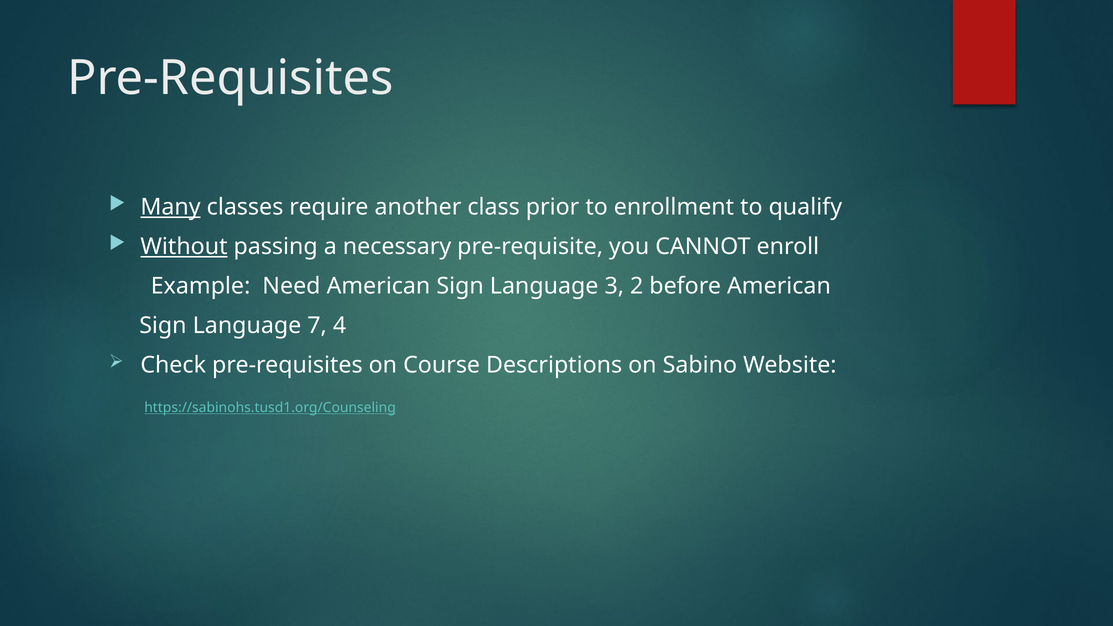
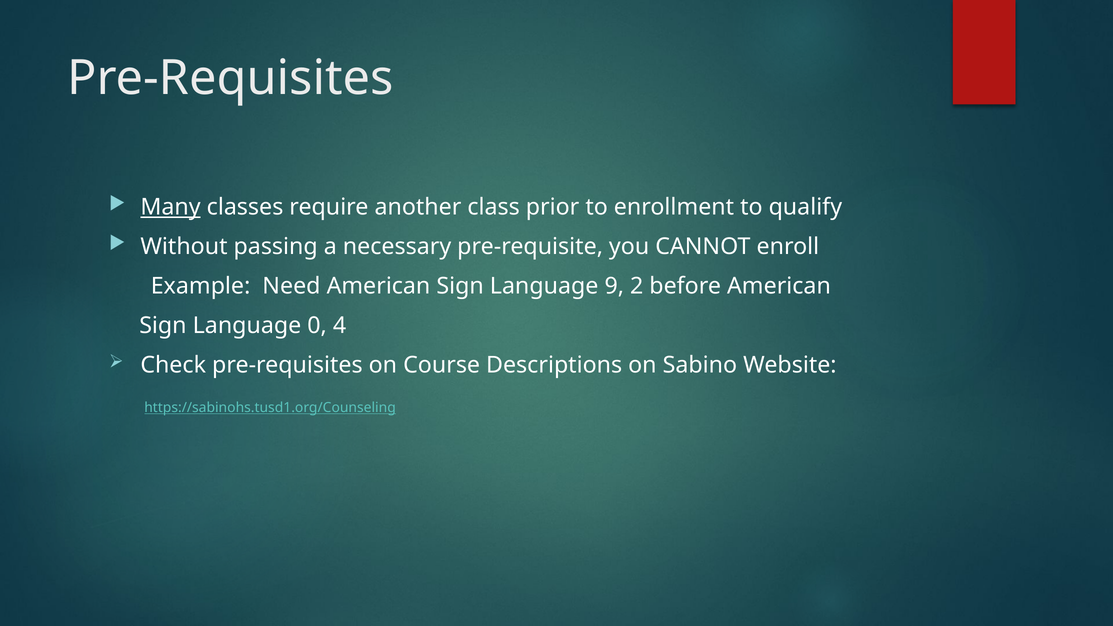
Without underline: present -> none
3: 3 -> 9
7: 7 -> 0
